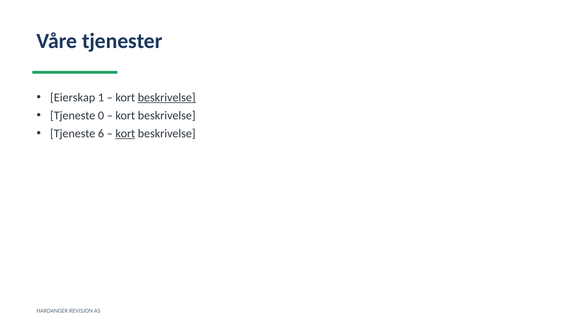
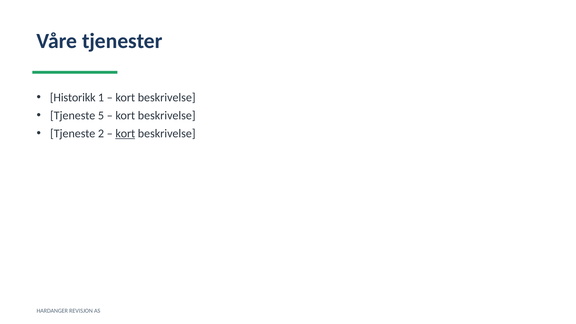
Eierskap: Eierskap -> Historikk
beskrivelse at (167, 98) underline: present -> none
0: 0 -> 5
6: 6 -> 2
